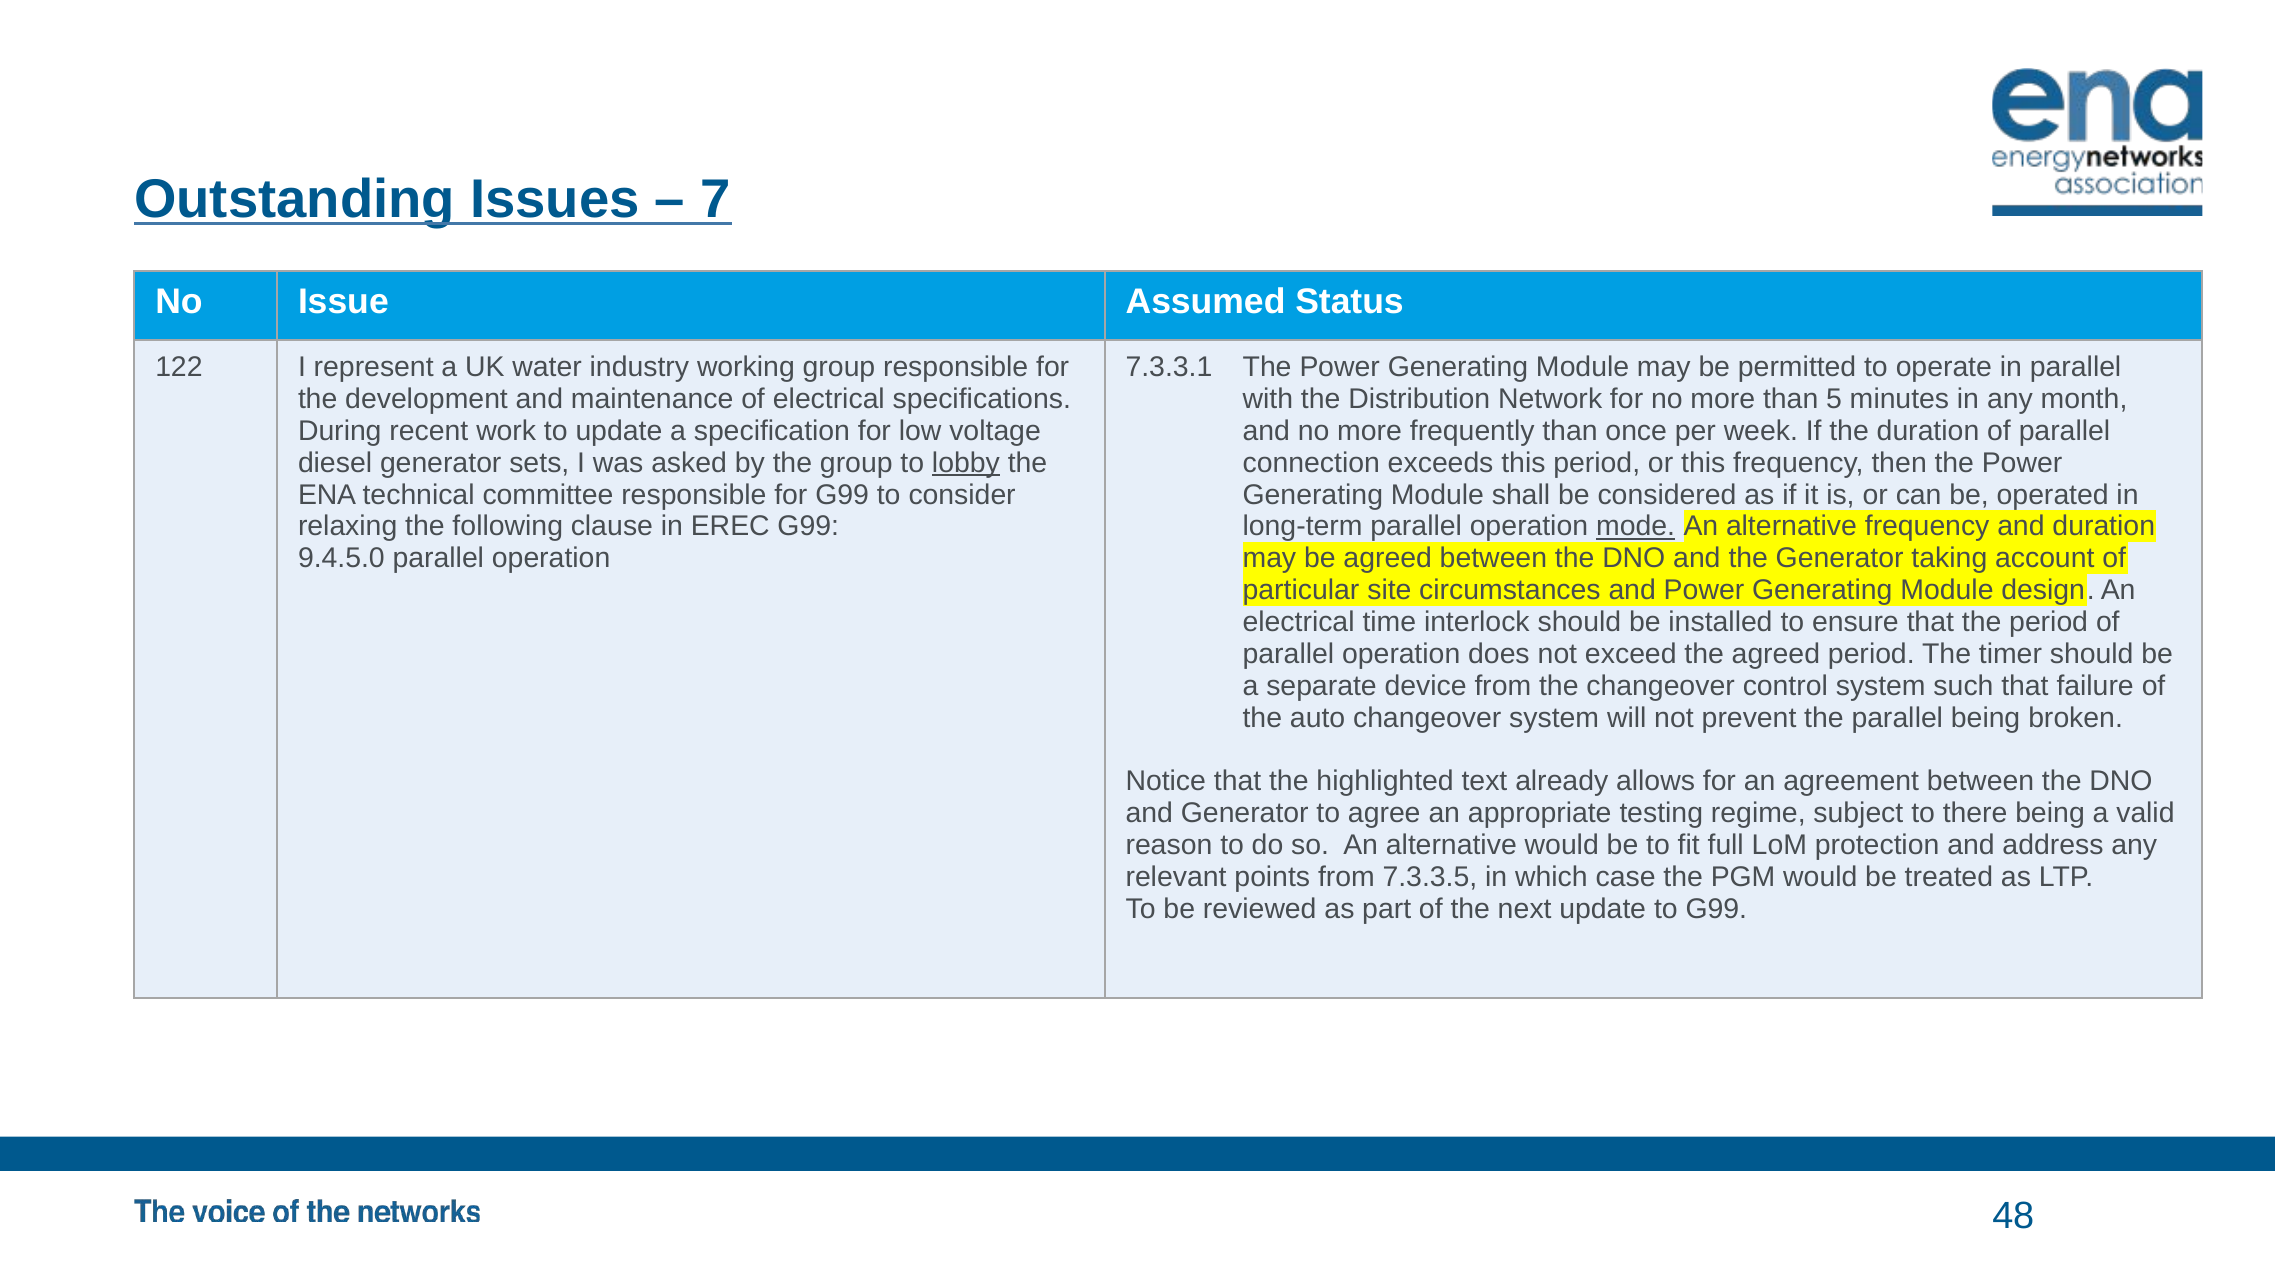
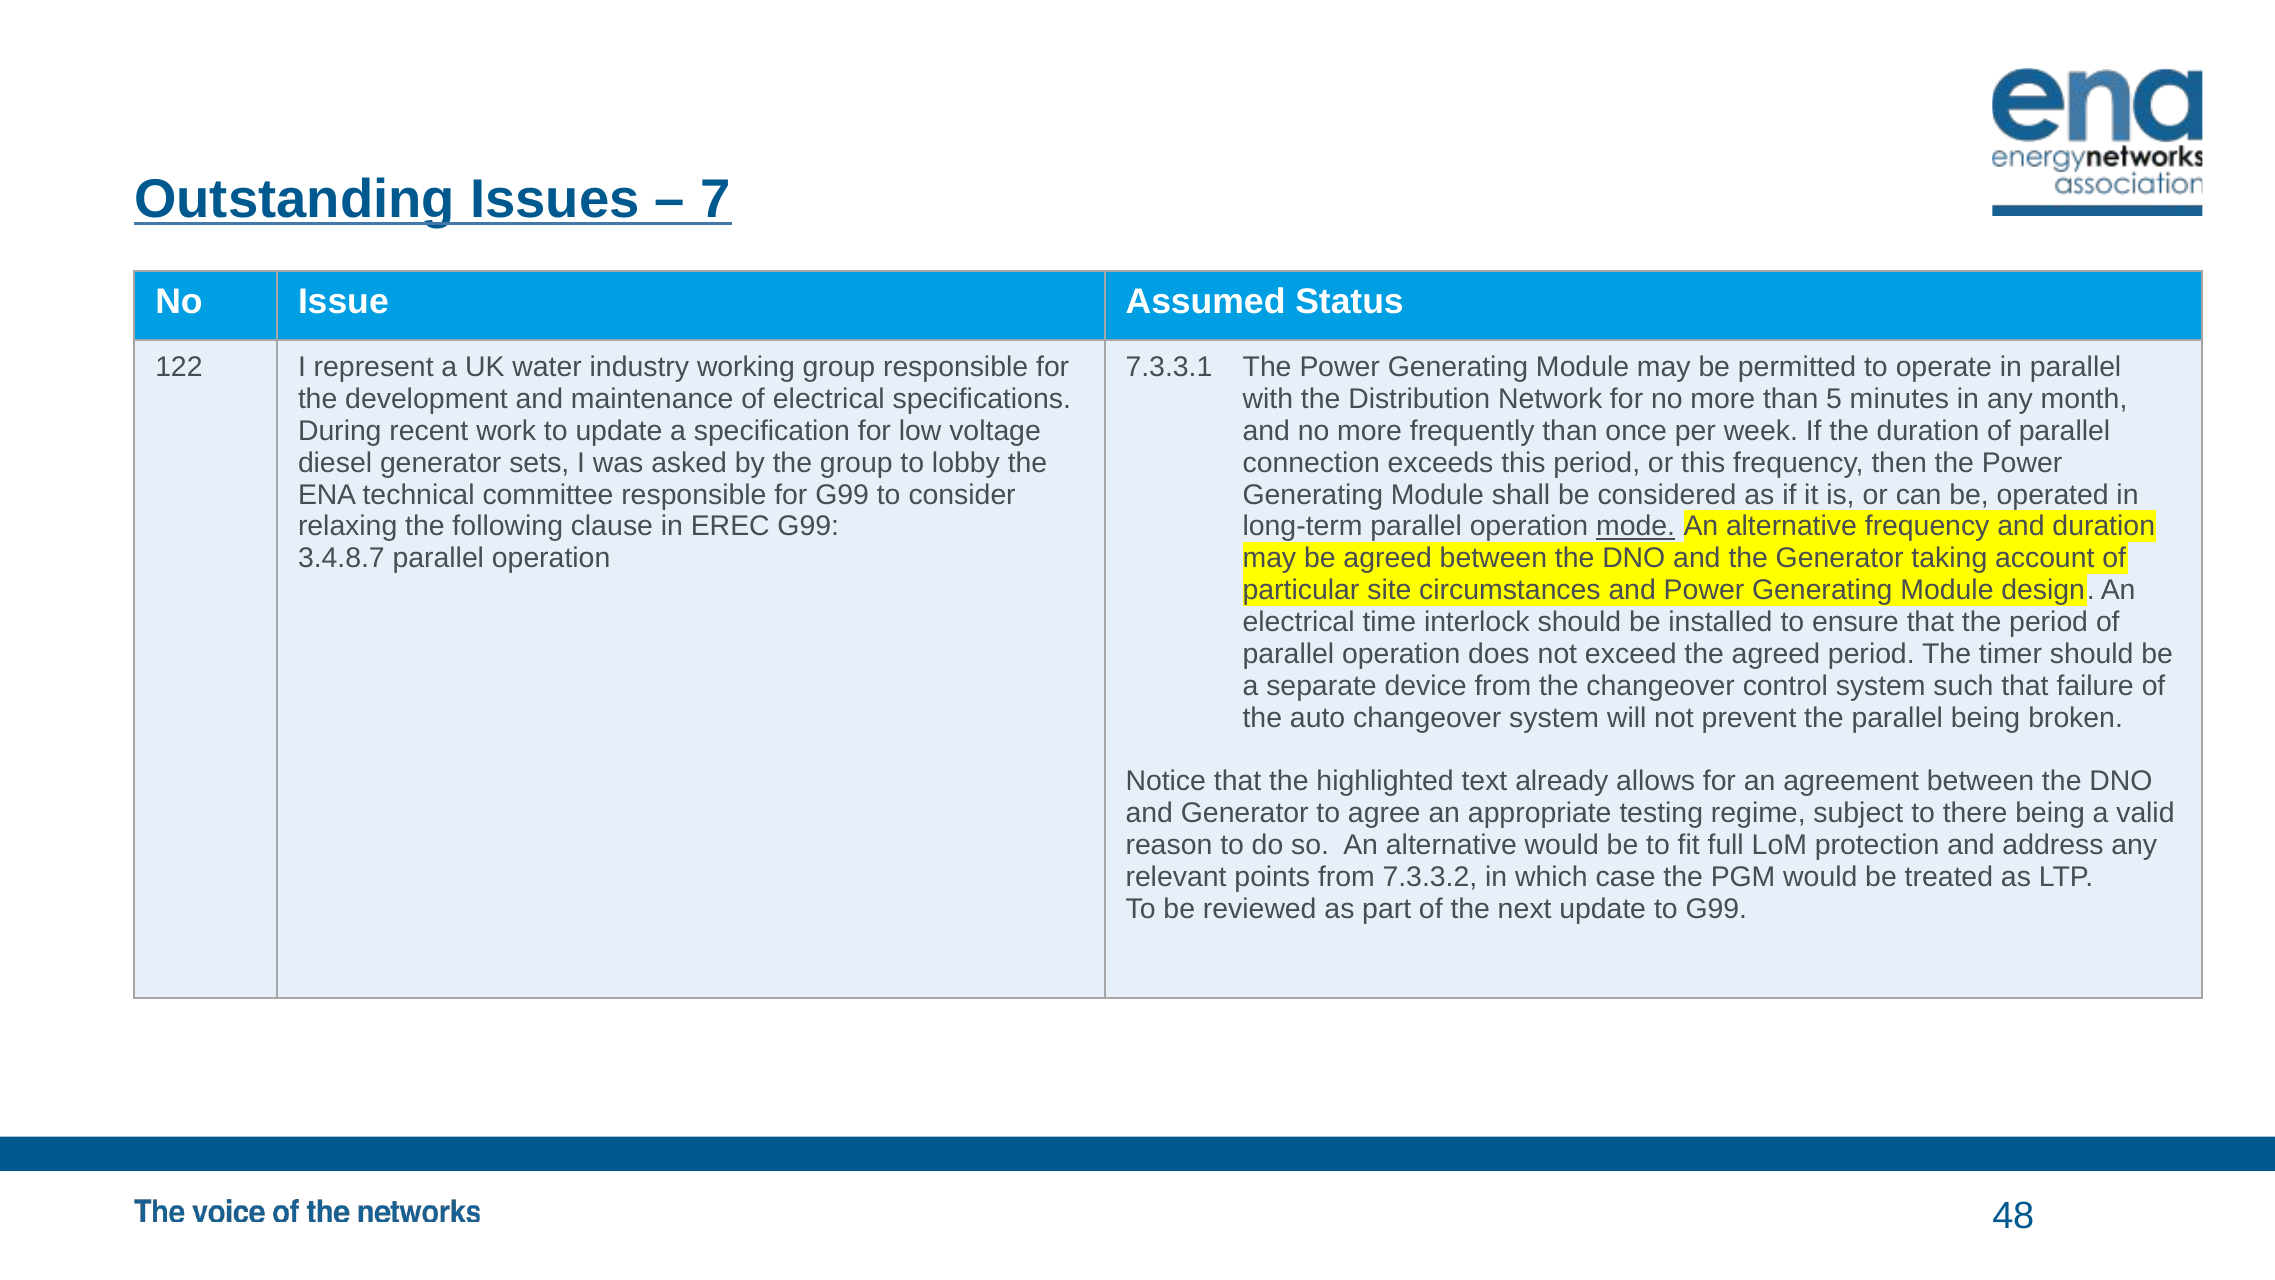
lobby underline: present -> none
9.4.5.0: 9.4.5.0 -> 3.4.8.7
7.3.3.5: 7.3.3.5 -> 7.3.3.2
